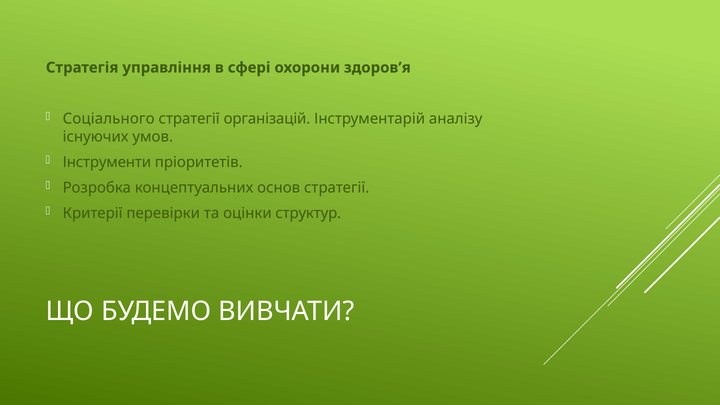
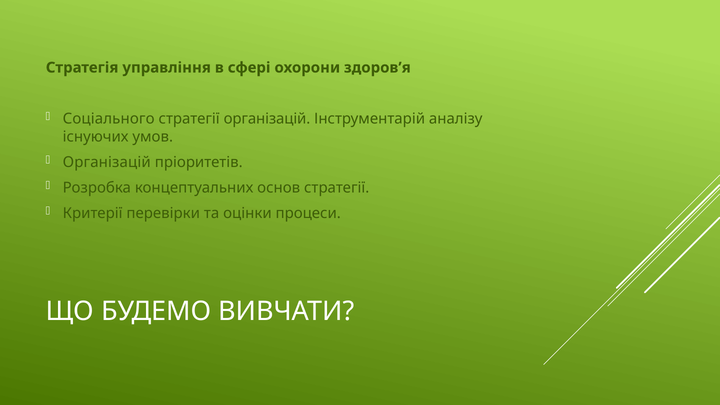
Інструменти at (107, 162): Інструменти -> Організацій
структур: структур -> процеси
